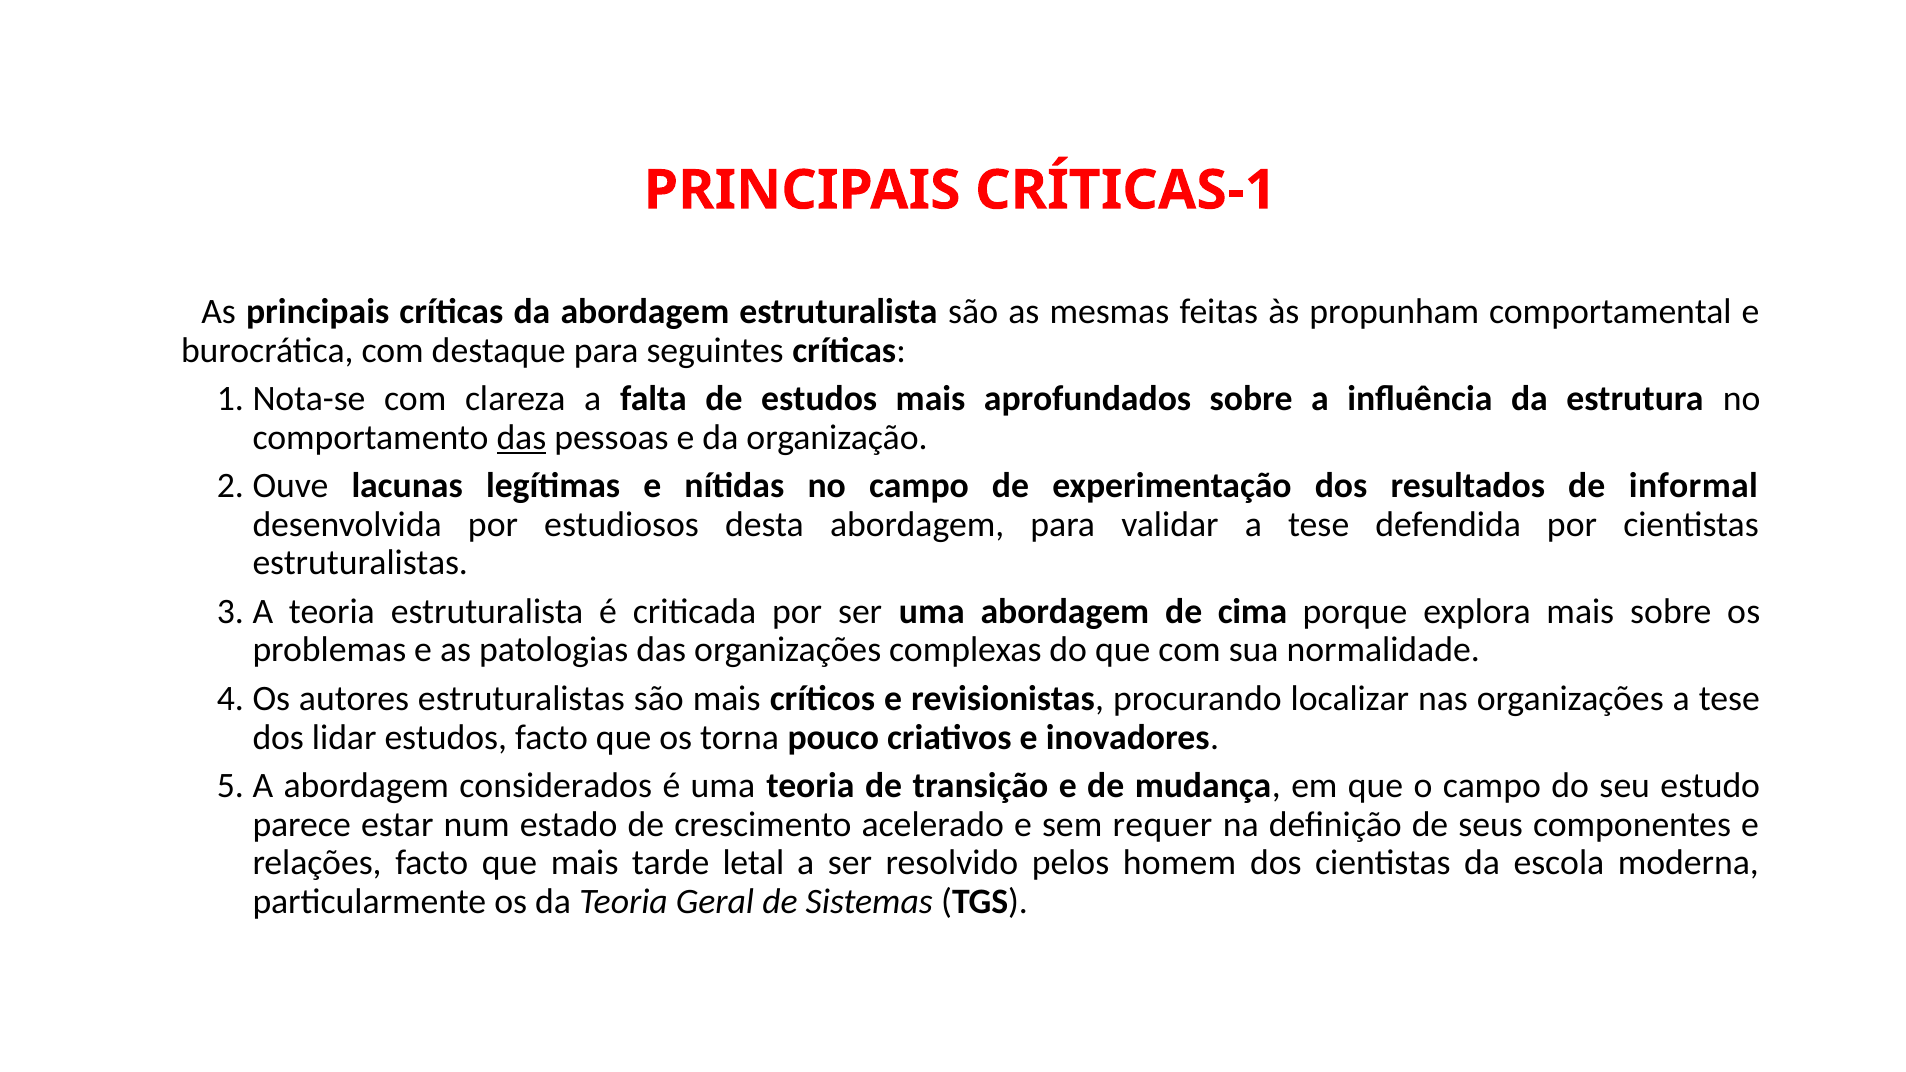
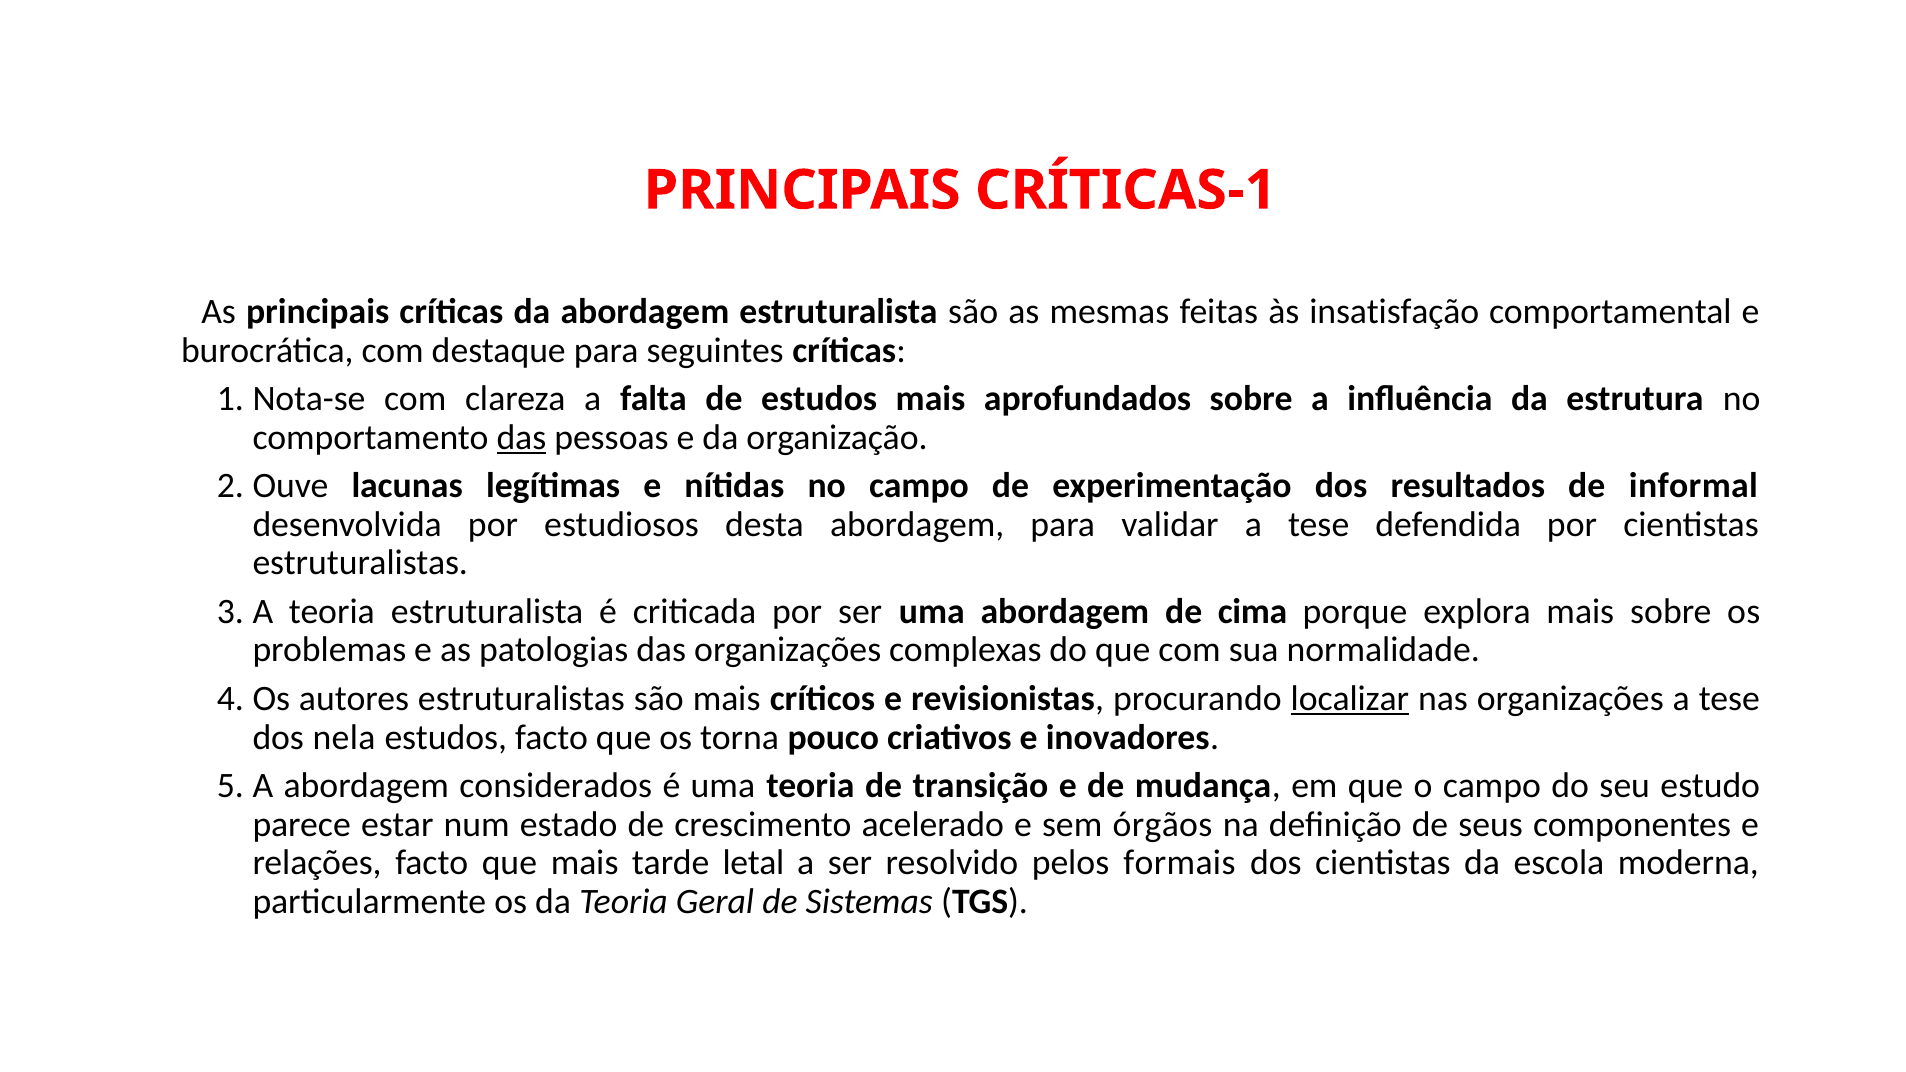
propunham: propunham -> insatisfação
localizar underline: none -> present
lidar: lidar -> nela
requer: requer -> órgãos
homem: homem -> formais
